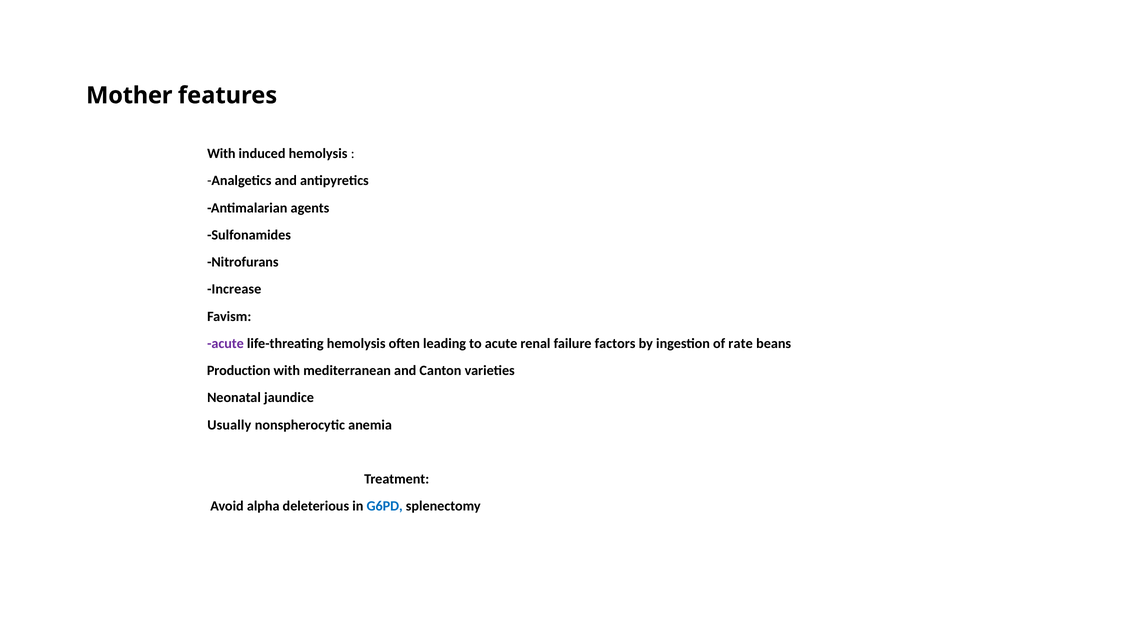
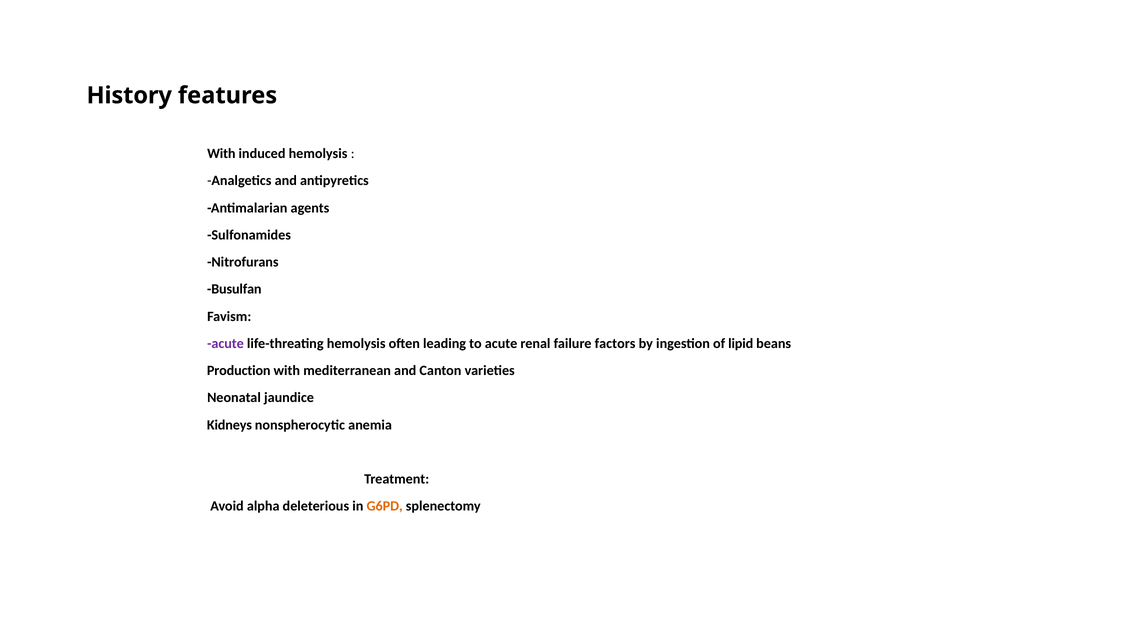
Mother: Mother -> History
Increase: Increase -> Busulfan
rate: rate -> lipid
Usually: Usually -> Kidneys
G6PD colour: blue -> orange
